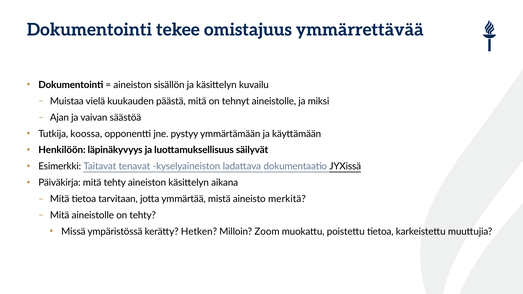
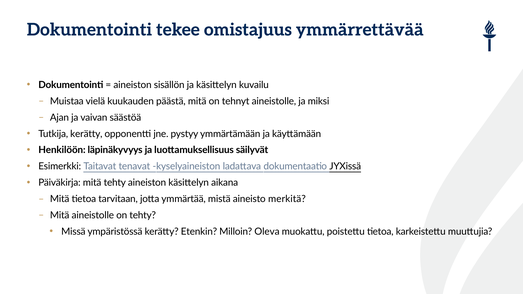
Tutkija koossa: koossa -> kerätty
Hetken: Hetken -> Etenkin
Zoom: Zoom -> Oleva
